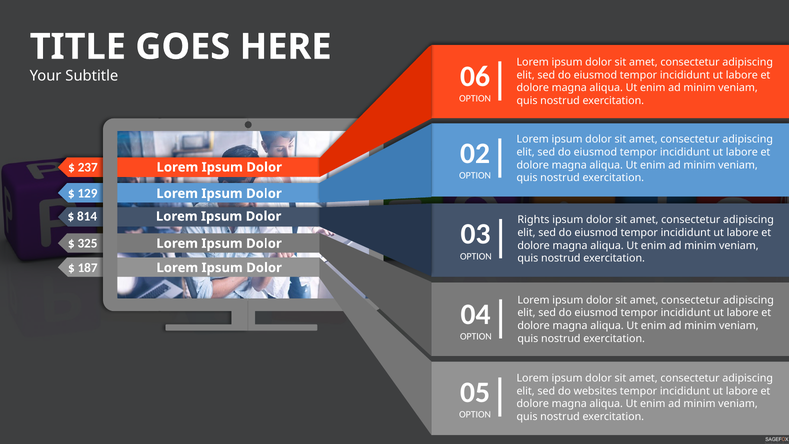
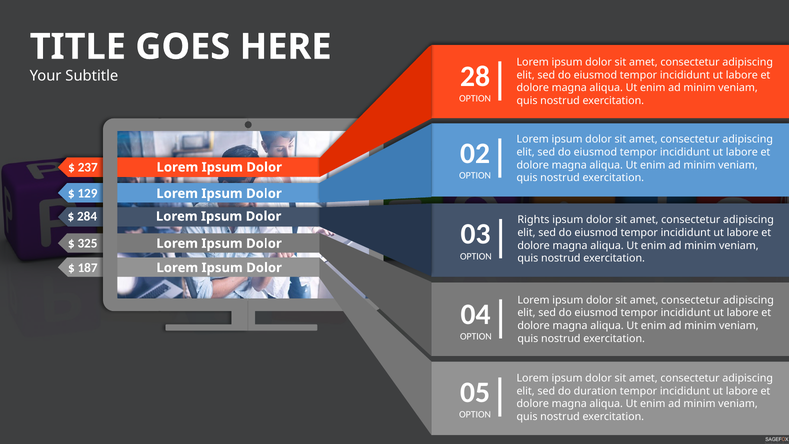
06: 06 -> 28
814: 814 -> 284
websites: websites -> duration
